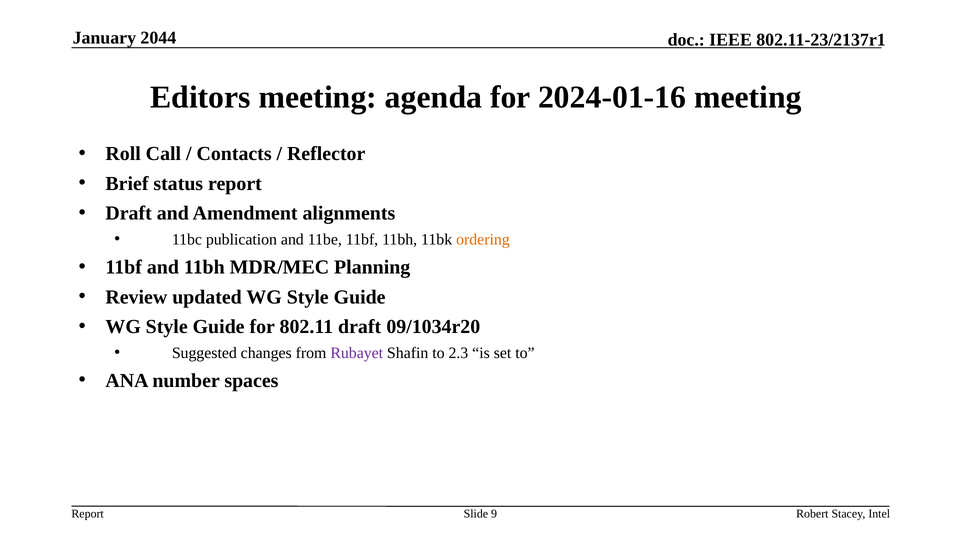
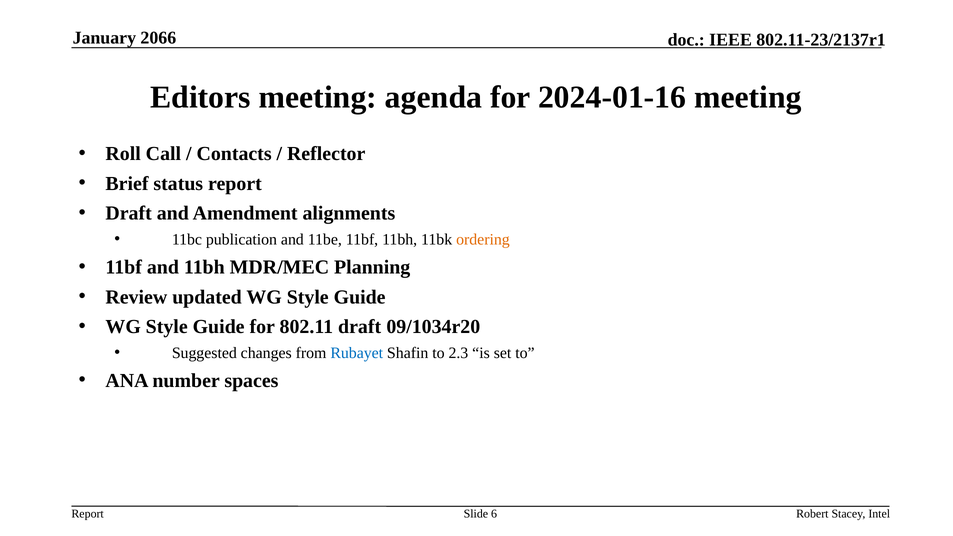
2044: 2044 -> 2066
Rubayet colour: purple -> blue
9: 9 -> 6
